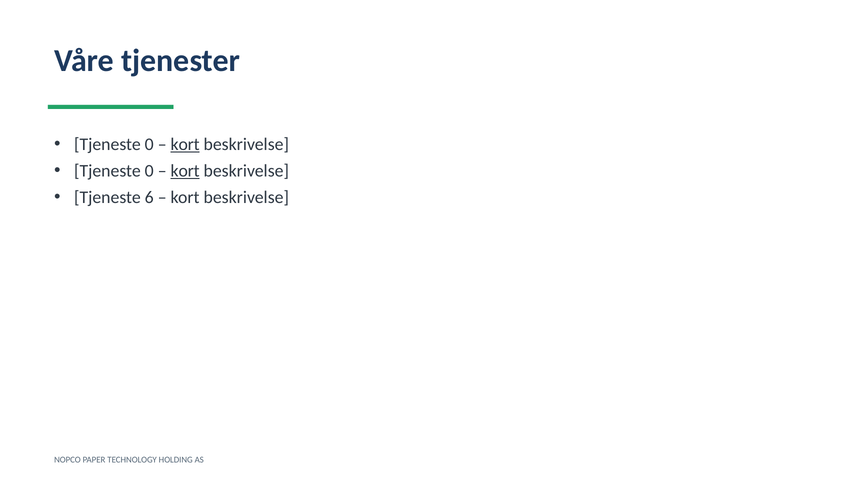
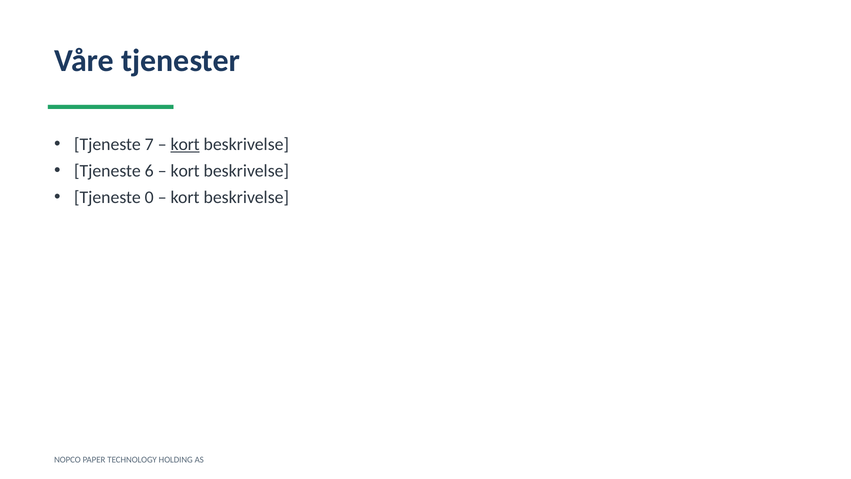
0 at (149, 144): 0 -> 7
0 at (149, 171): 0 -> 6
kort at (185, 171) underline: present -> none
6: 6 -> 0
